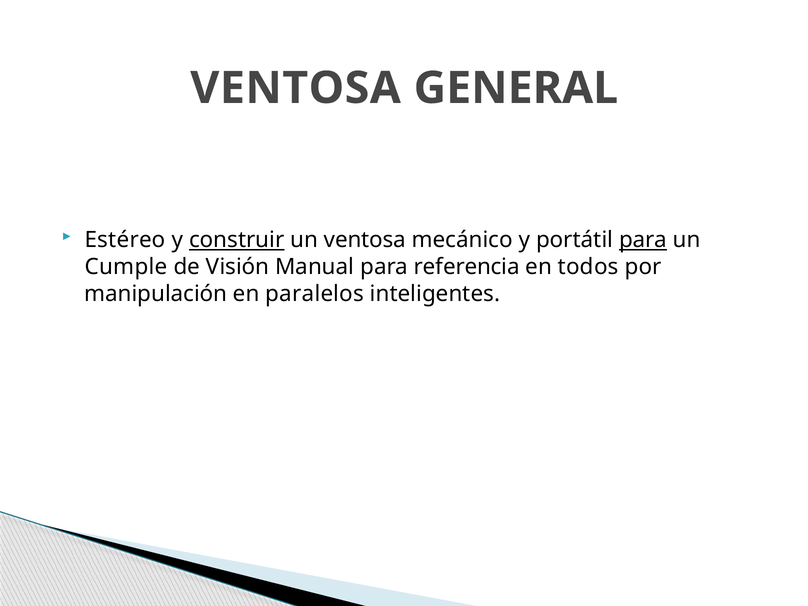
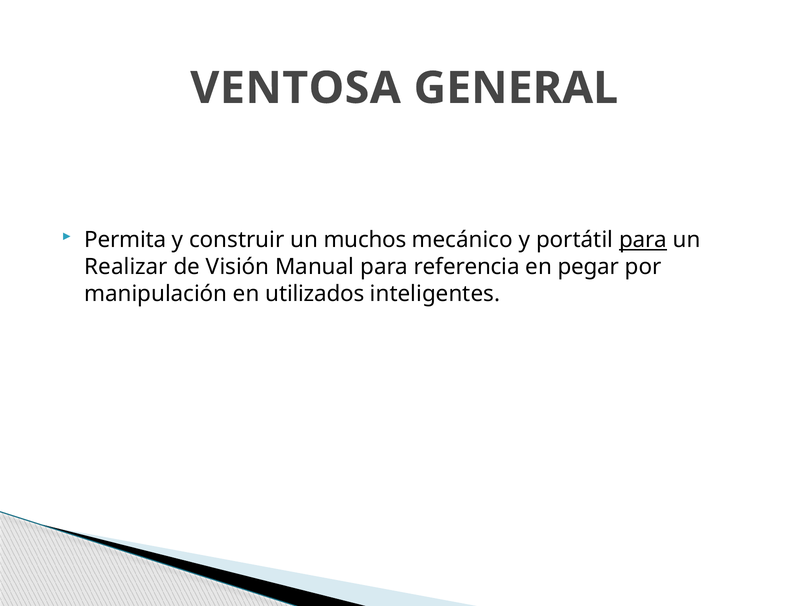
Estéreo: Estéreo -> Permita
construir underline: present -> none
un ventosa: ventosa -> muchos
Cumple: Cumple -> Realizar
todos: todos -> pegar
paralelos: paralelos -> utilizados
